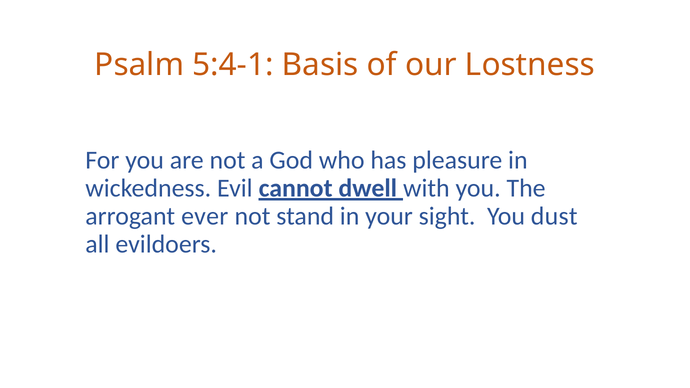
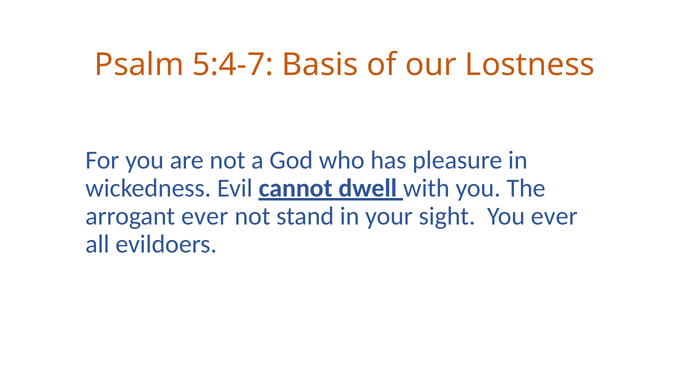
5:4-1: 5:4-1 -> 5:4-7
You dust: dust -> ever
